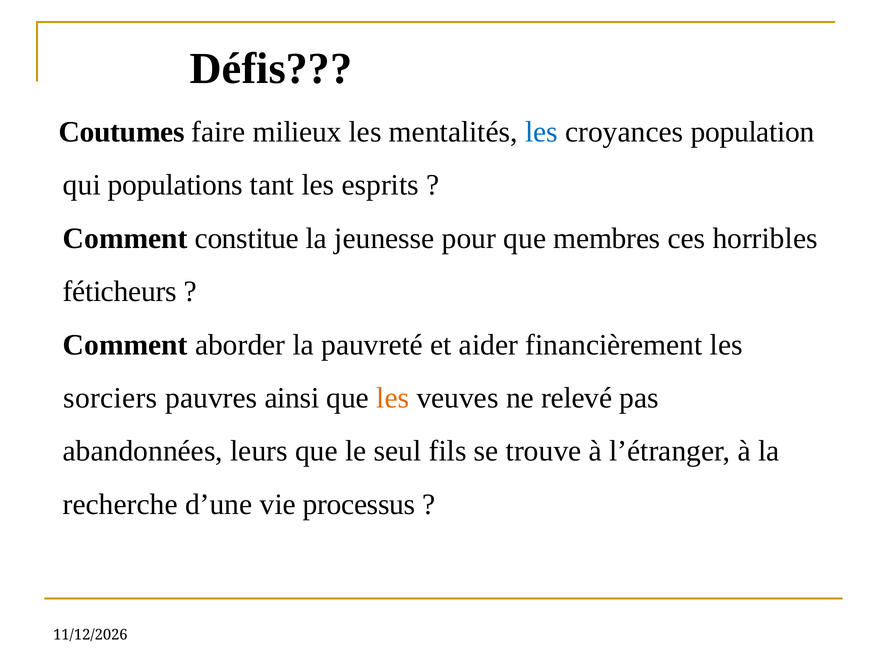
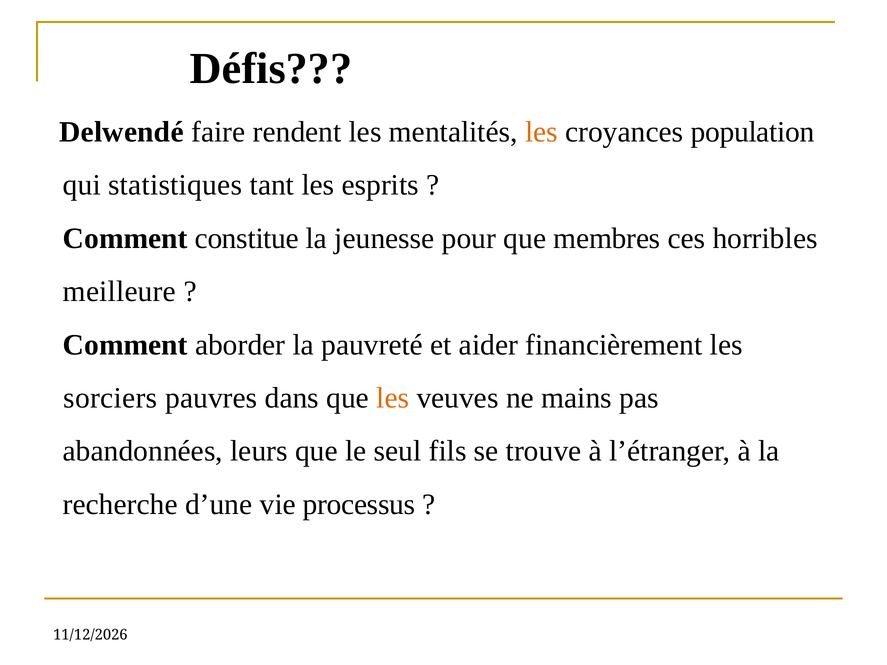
Coutumes: Coutumes -> Delwendé
milieux: milieux -> rendent
les at (542, 132) colour: blue -> orange
populations: populations -> statistiques
féticheurs: féticheurs -> meilleure
ainsi: ainsi -> dans
relevé: relevé -> mains
